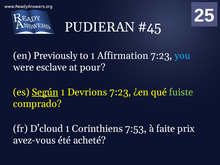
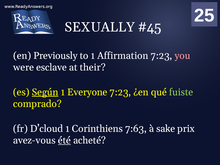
PUDIERAN: PUDIERAN -> SEXUALLY
you colour: light blue -> pink
pour: pour -> their
Devrions: Devrions -> Everyone
7:53: 7:53 -> 7:63
faite: faite -> sake
été underline: none -> present
